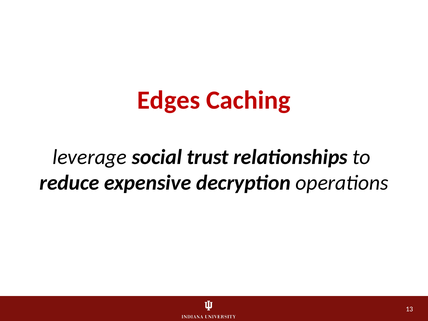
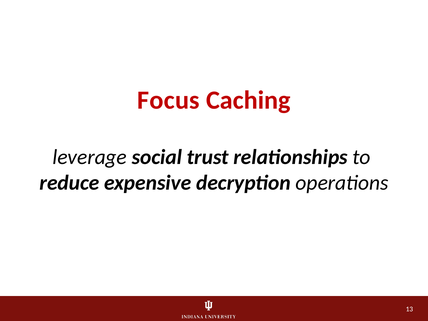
Edges: Edges -> Focus
